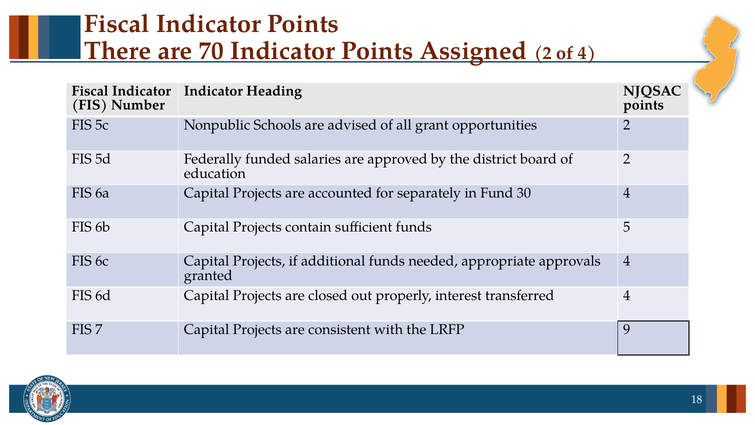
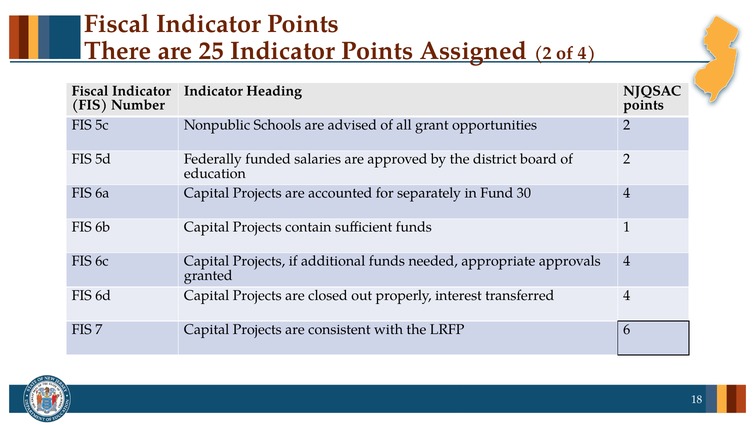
70: 70 -> 25
5: 5 -> 1
9: 9 -> 6
